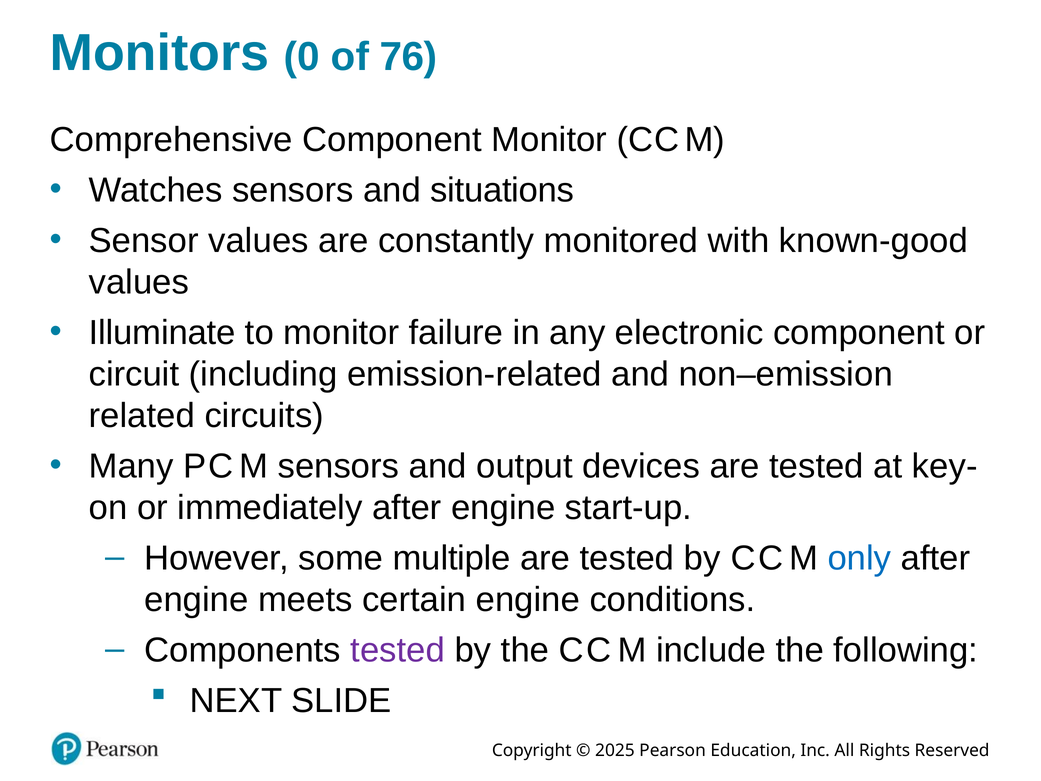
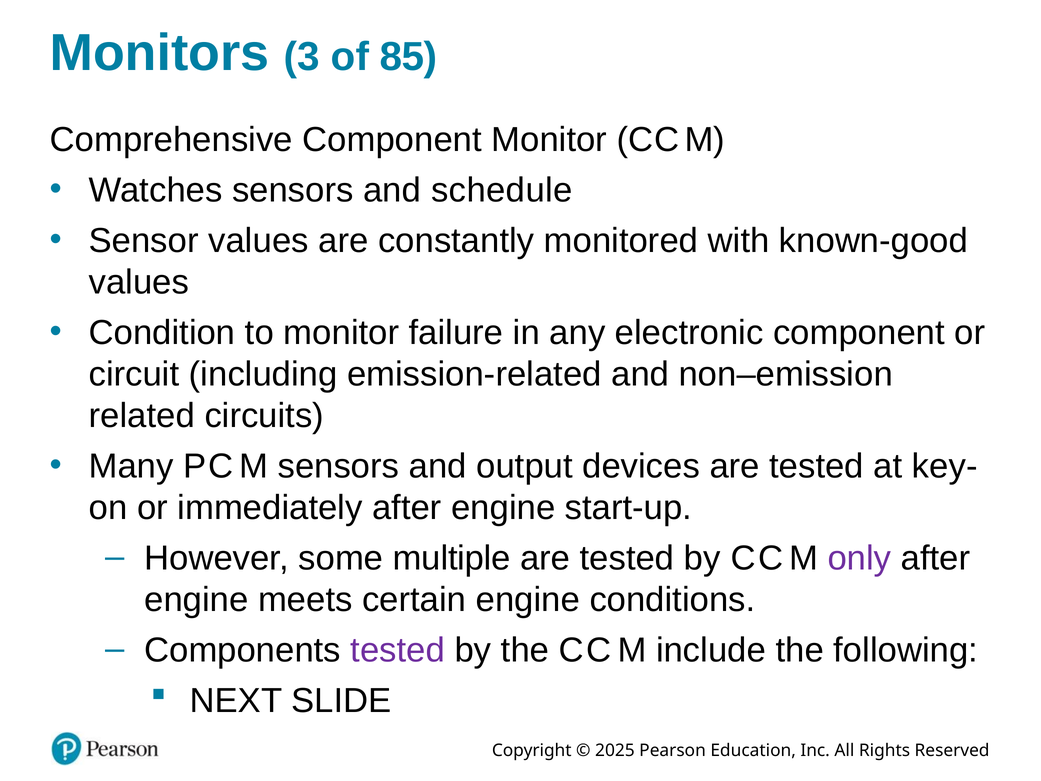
0: 0 -> 3
76: 76 -> 85
situations: situations -> schedule
Illuminate: Illuminate -> Condition
only colour: blue -> purple
